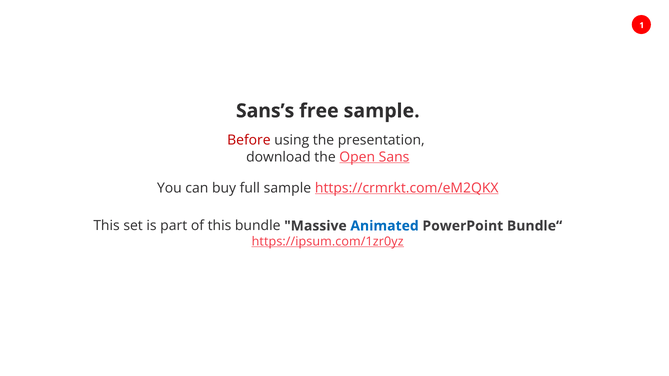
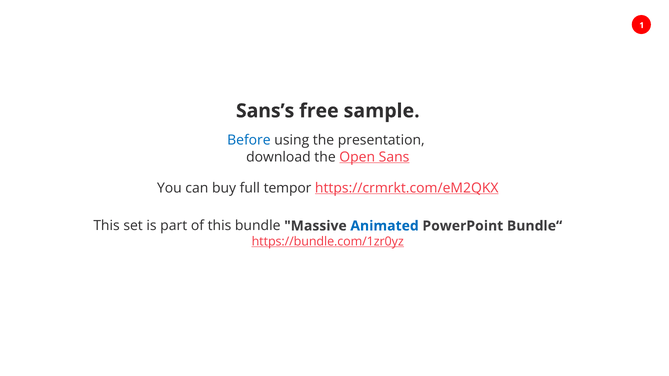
Before colour: red -> blue
full sample: sample -> tempor
https://ipsum.com/1zr0yz: https://ipsum.com/1zr0yz -> https://bundle.com/1zr0yz
